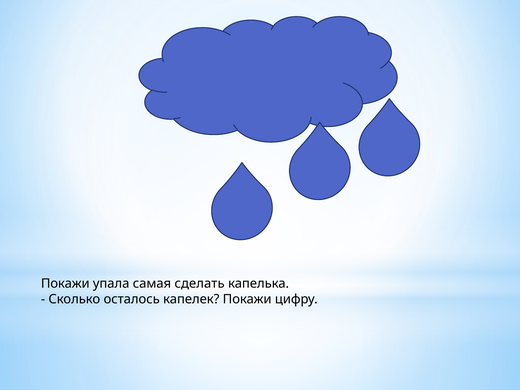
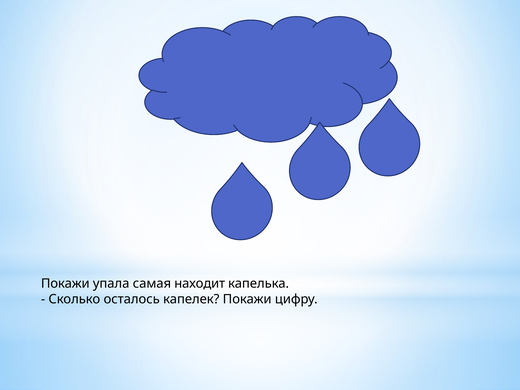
сделать: сделать -> находит
